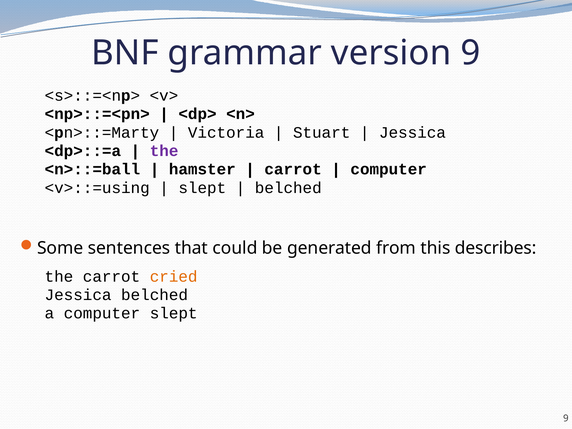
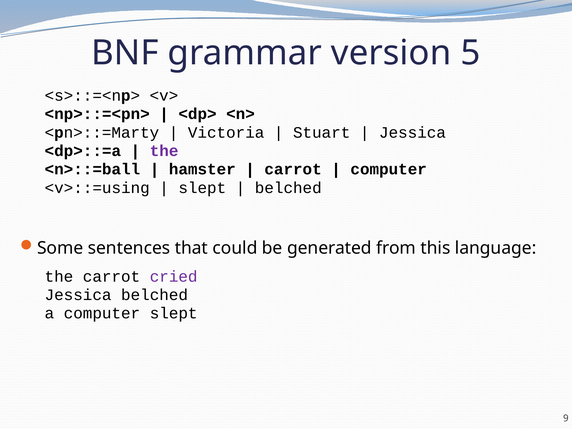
version 9: 9 -> 5
describes: describes -> language
cried colour: orange -> purple
